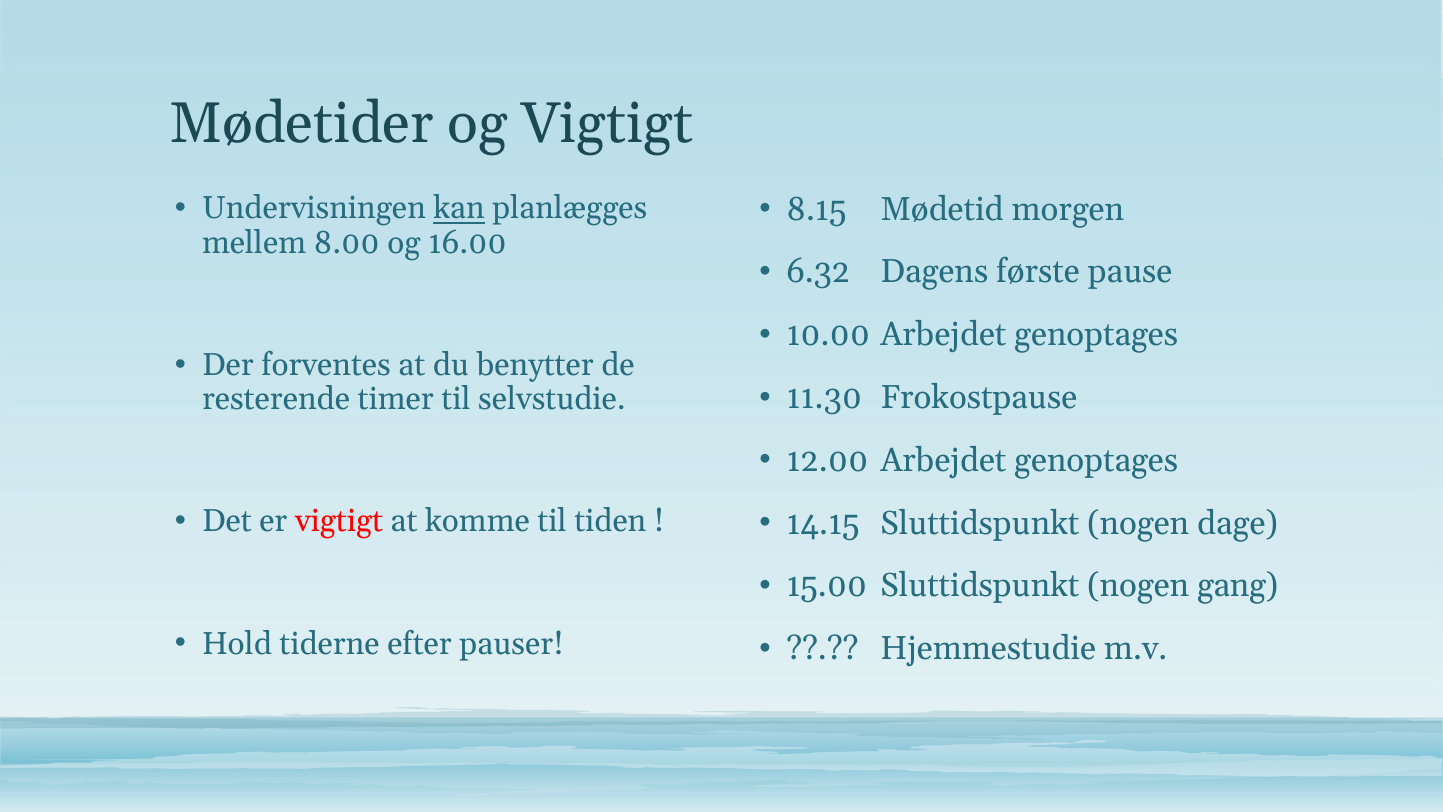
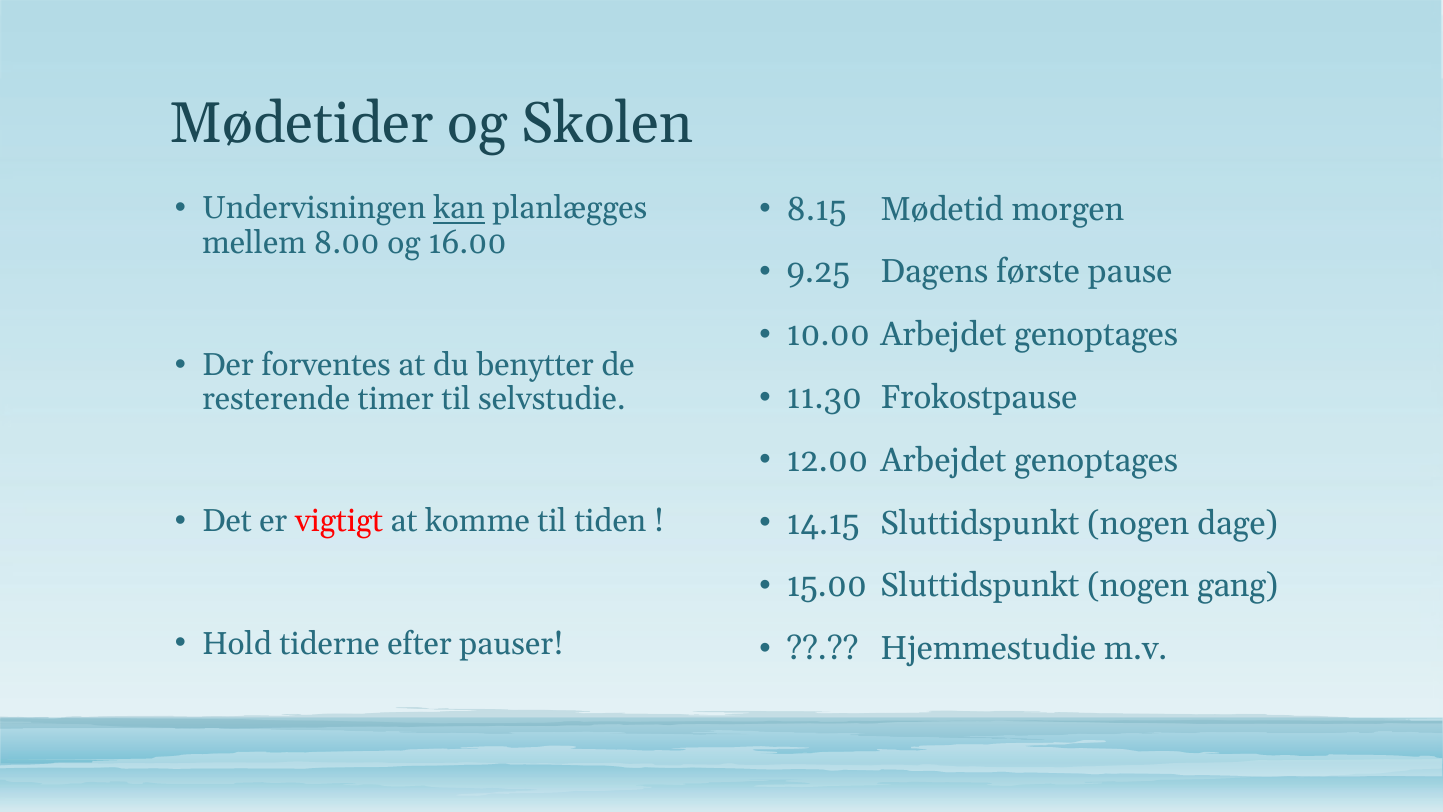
og Vigtigt: Vigtigt -> Skolen
6.32: 6.32 -> 9.25
